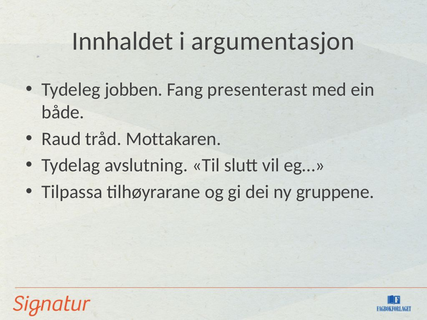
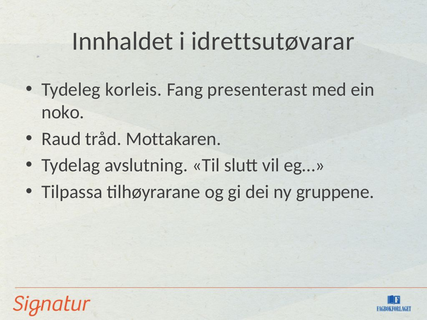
argumentasjon: argumentasjon -> idrettsutøvarar
jobben: jobben -> korleis
både: både -> noko
